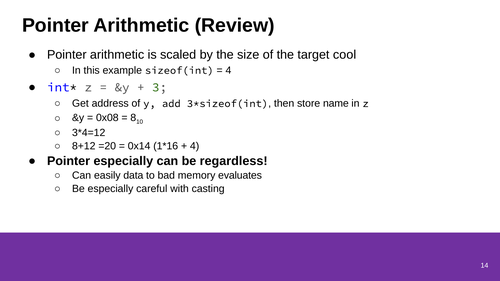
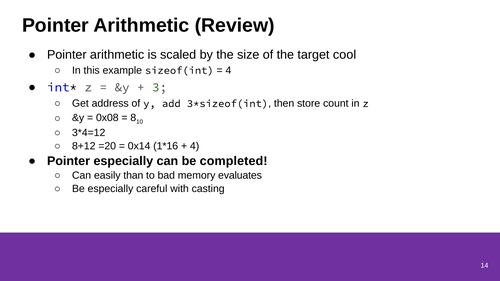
name: name -> count
regardless: regardless -> completed
data: data -> than
